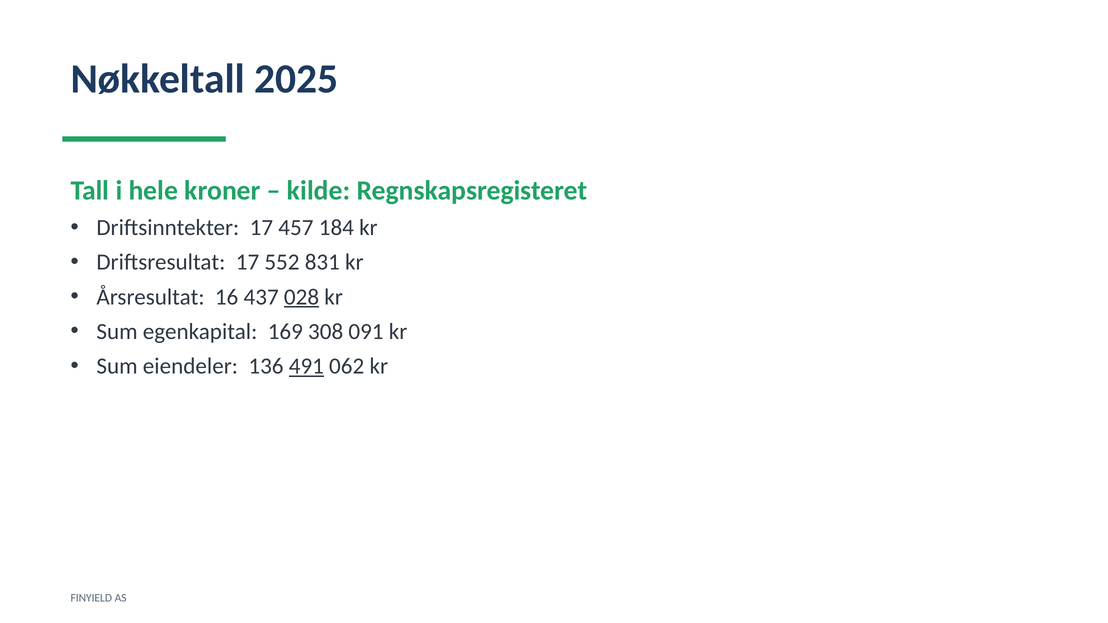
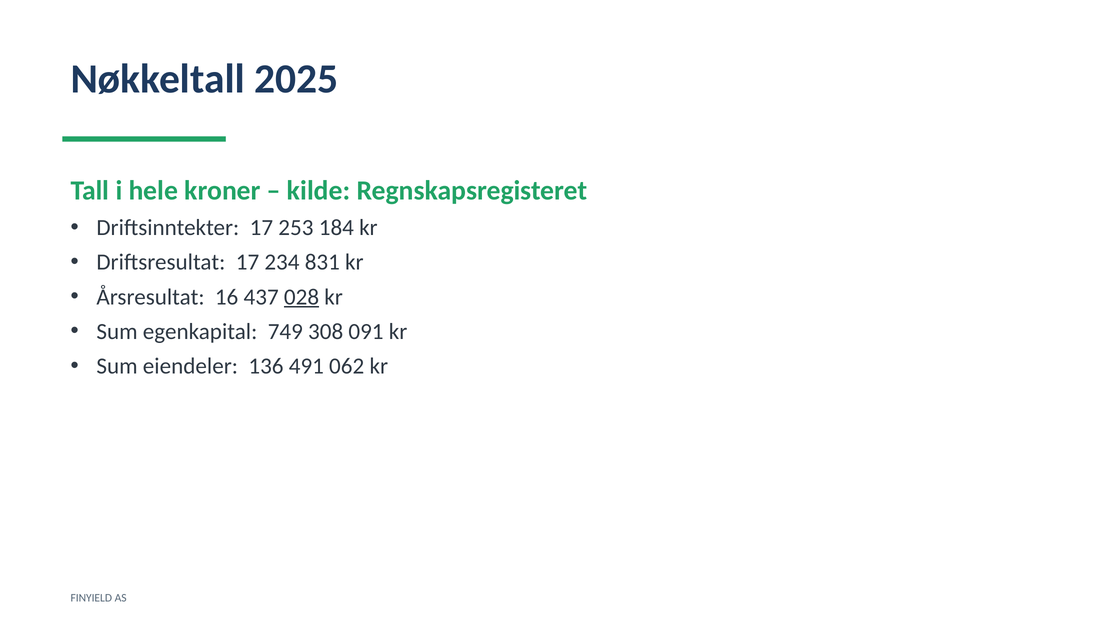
457: 457 -> 253
552: 552 -> 234
169: 169 -> 749
491 underline: present -> none
